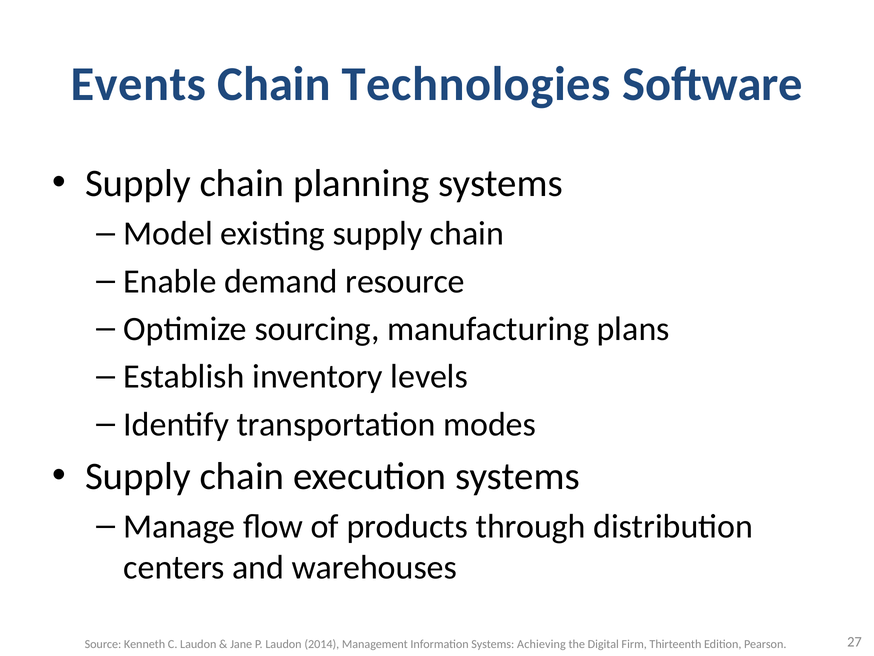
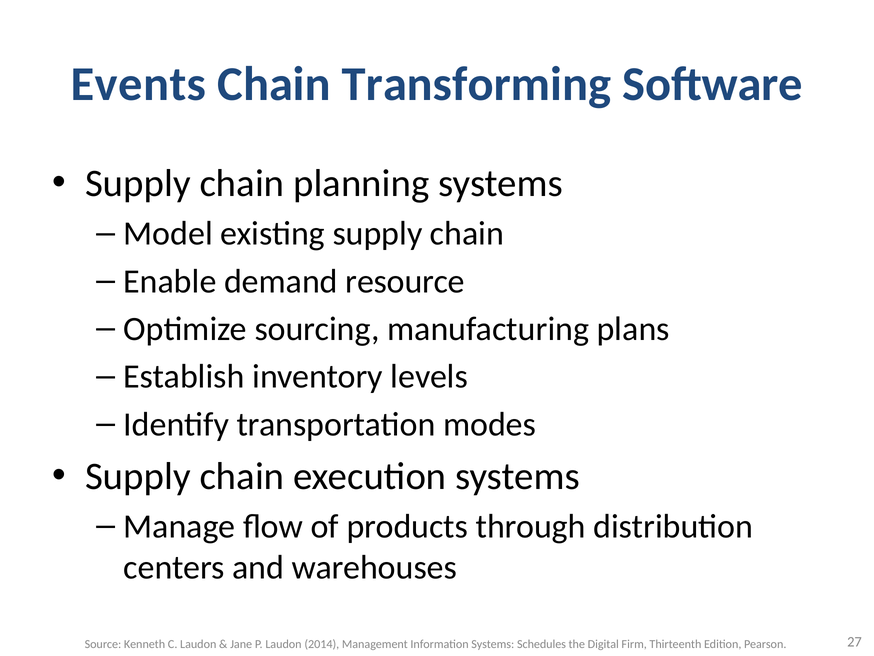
Technologies: Technologies -> Transforming
Achieving: Achieving -> Schedules
